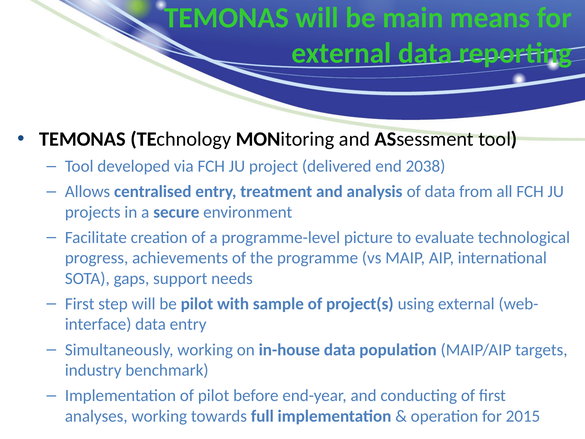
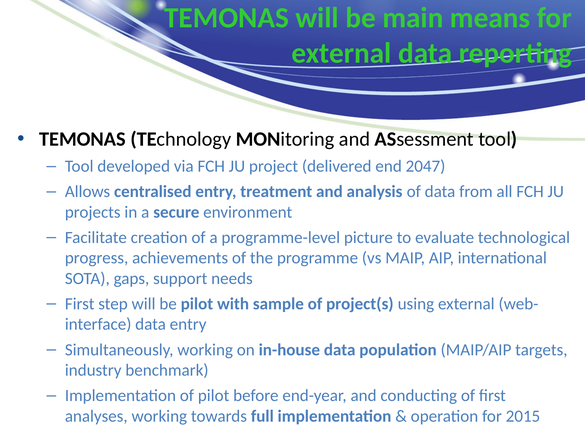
2038: 2038 -> 2047
